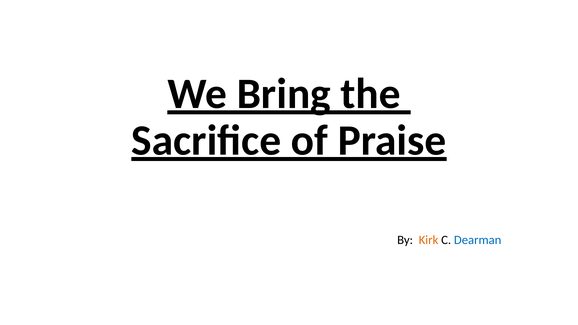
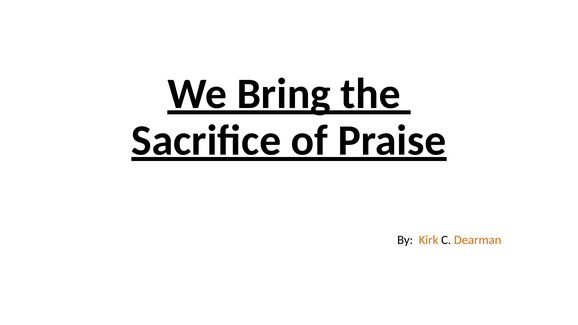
Dearman colour: blue -> orange
